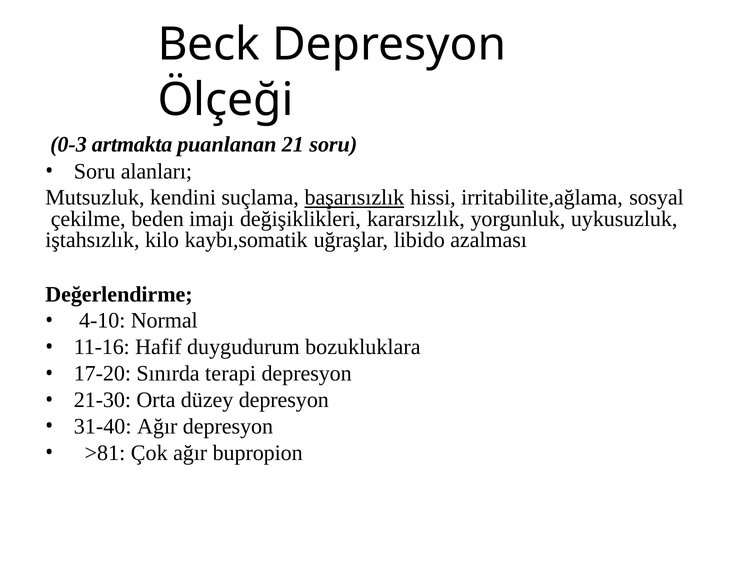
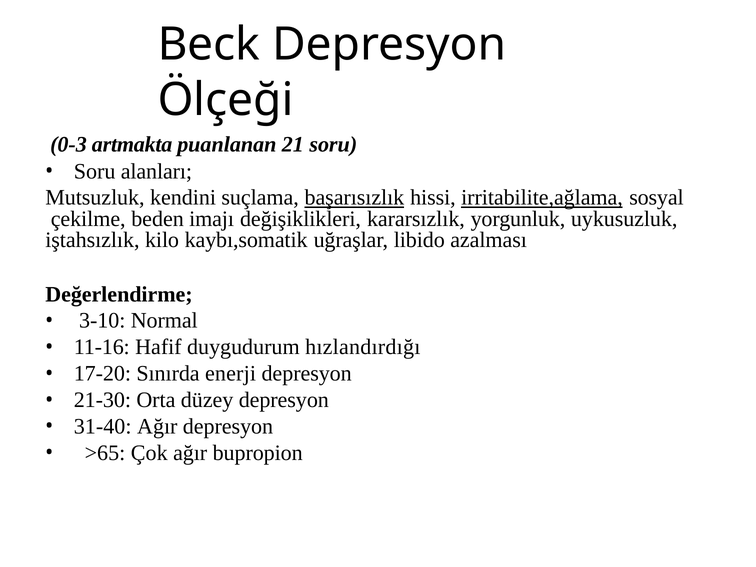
irritabilite,ağlama underline: none -> present
4-10: 4-10 -> 3-10
bozukluklara: bozukluklara -> hızlandırdığı
terapi: terapi -> enerji
>81: >81 -> >65
